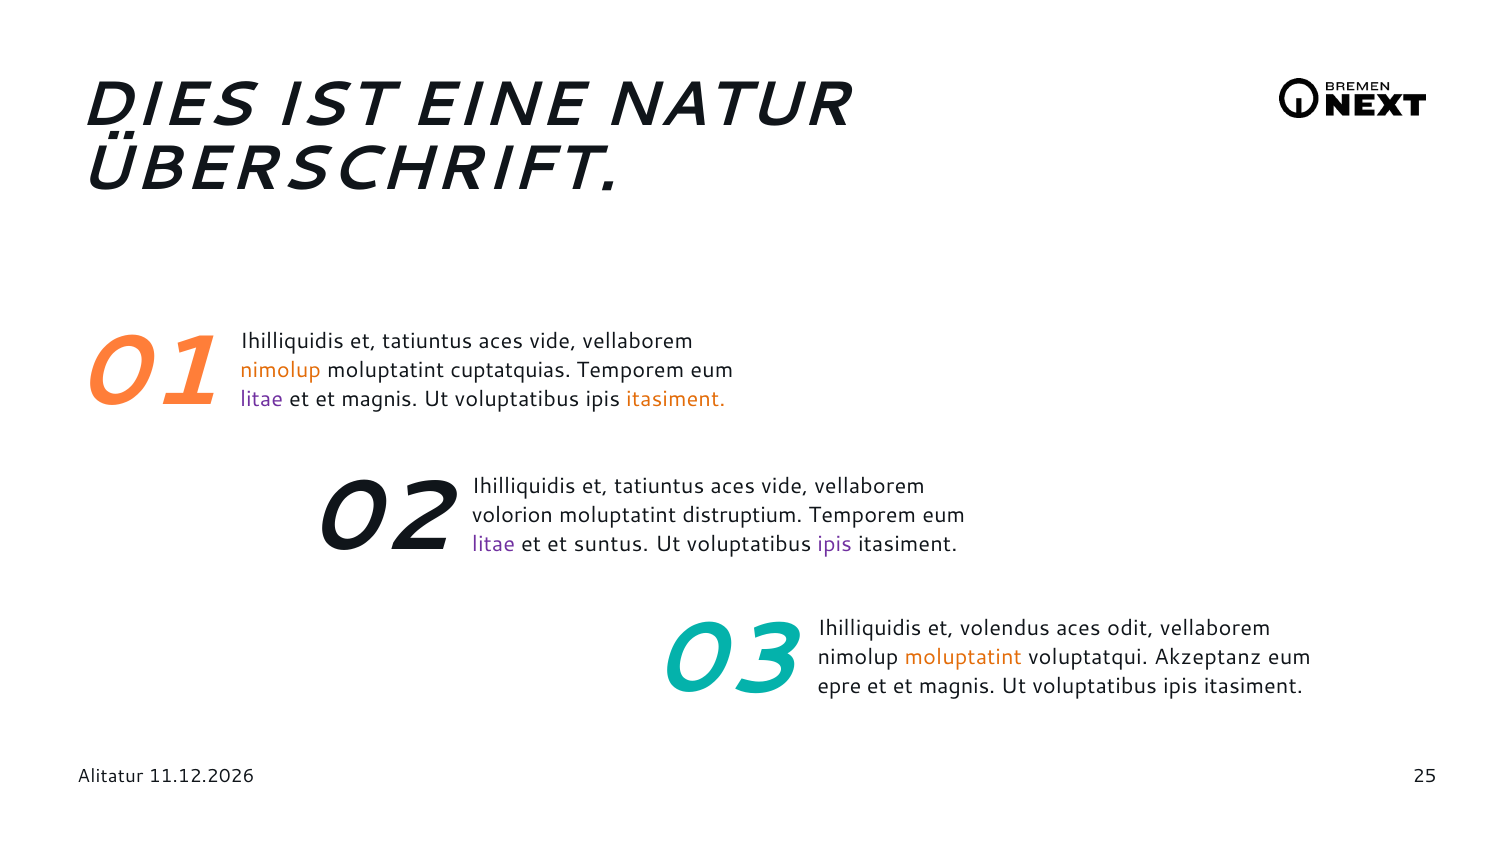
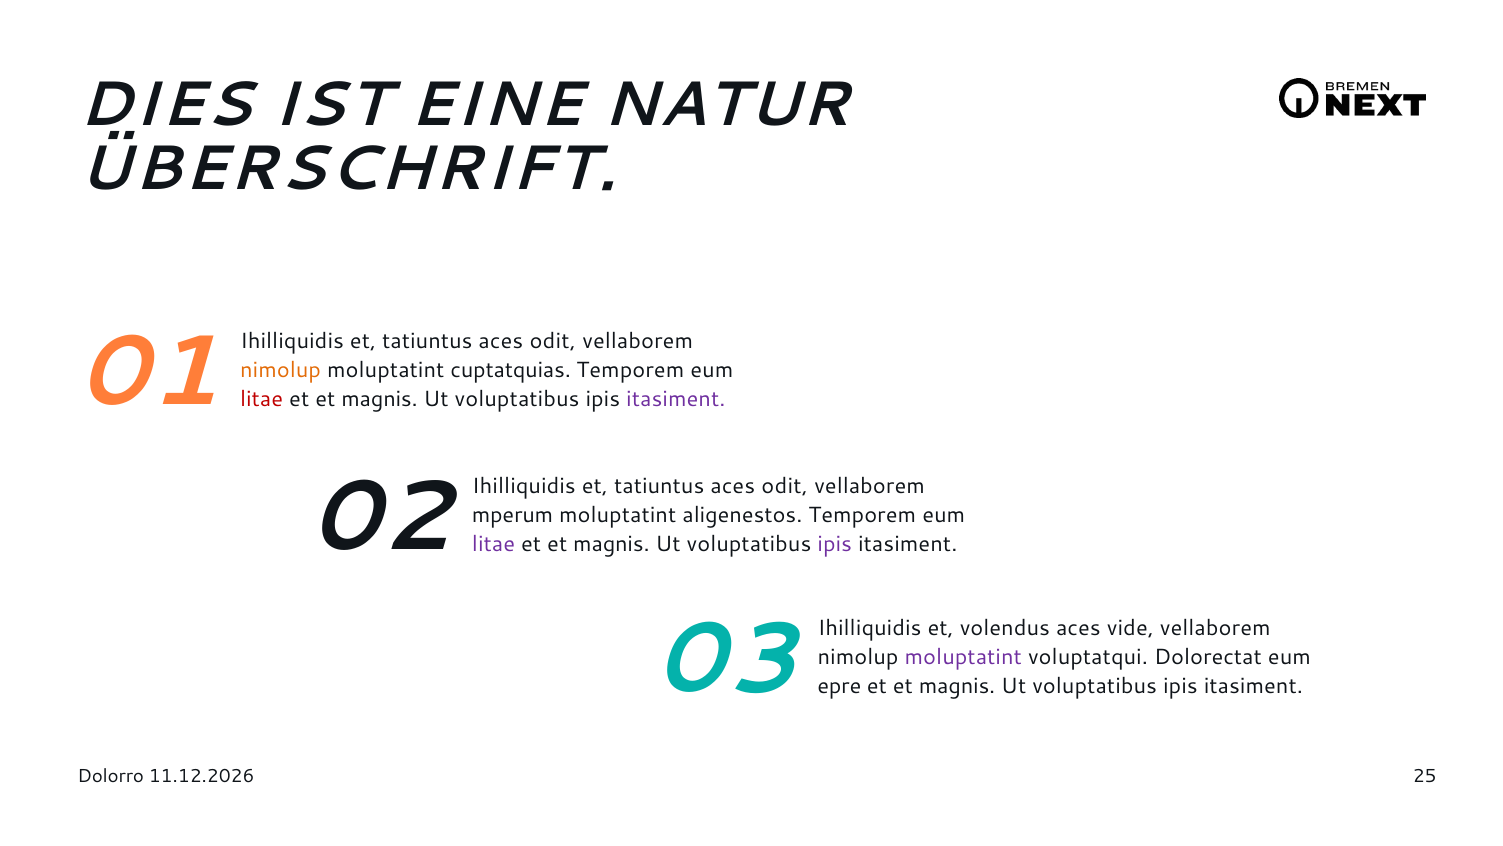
vide at (553, 341): vide -> odit
litae at (262, 399) colour: purple -> red
itasiment at (676, 399) colour: orange -> purple
vide at (785, 486): vide -> odit
volorion: volorion -> mperum
distruptium: distruptium -> aligenestos
suntus at (611, 544): suntus -> magnis
odit: odit -> vide
moluptatint at (963, 656) colour: orange -> purple
Akzeptanz: Akzeptanz -> Dolorectat
Alitatur: Alitatur -> Dolorro
